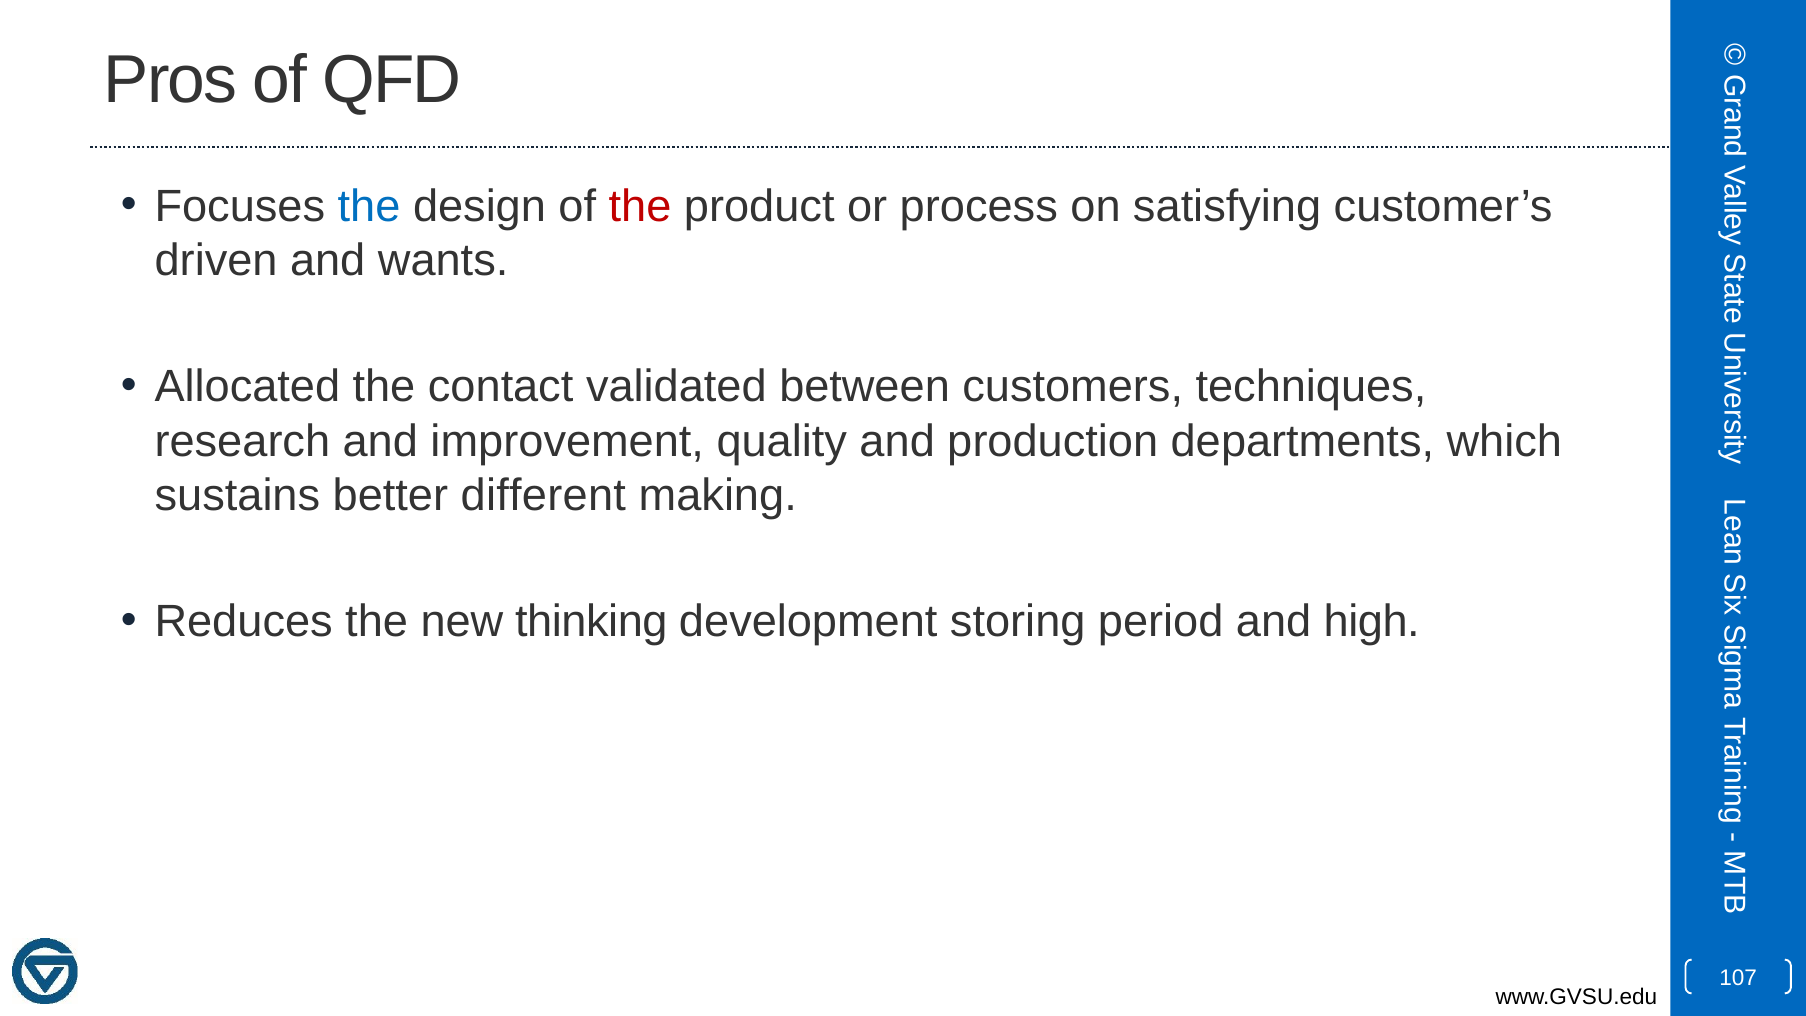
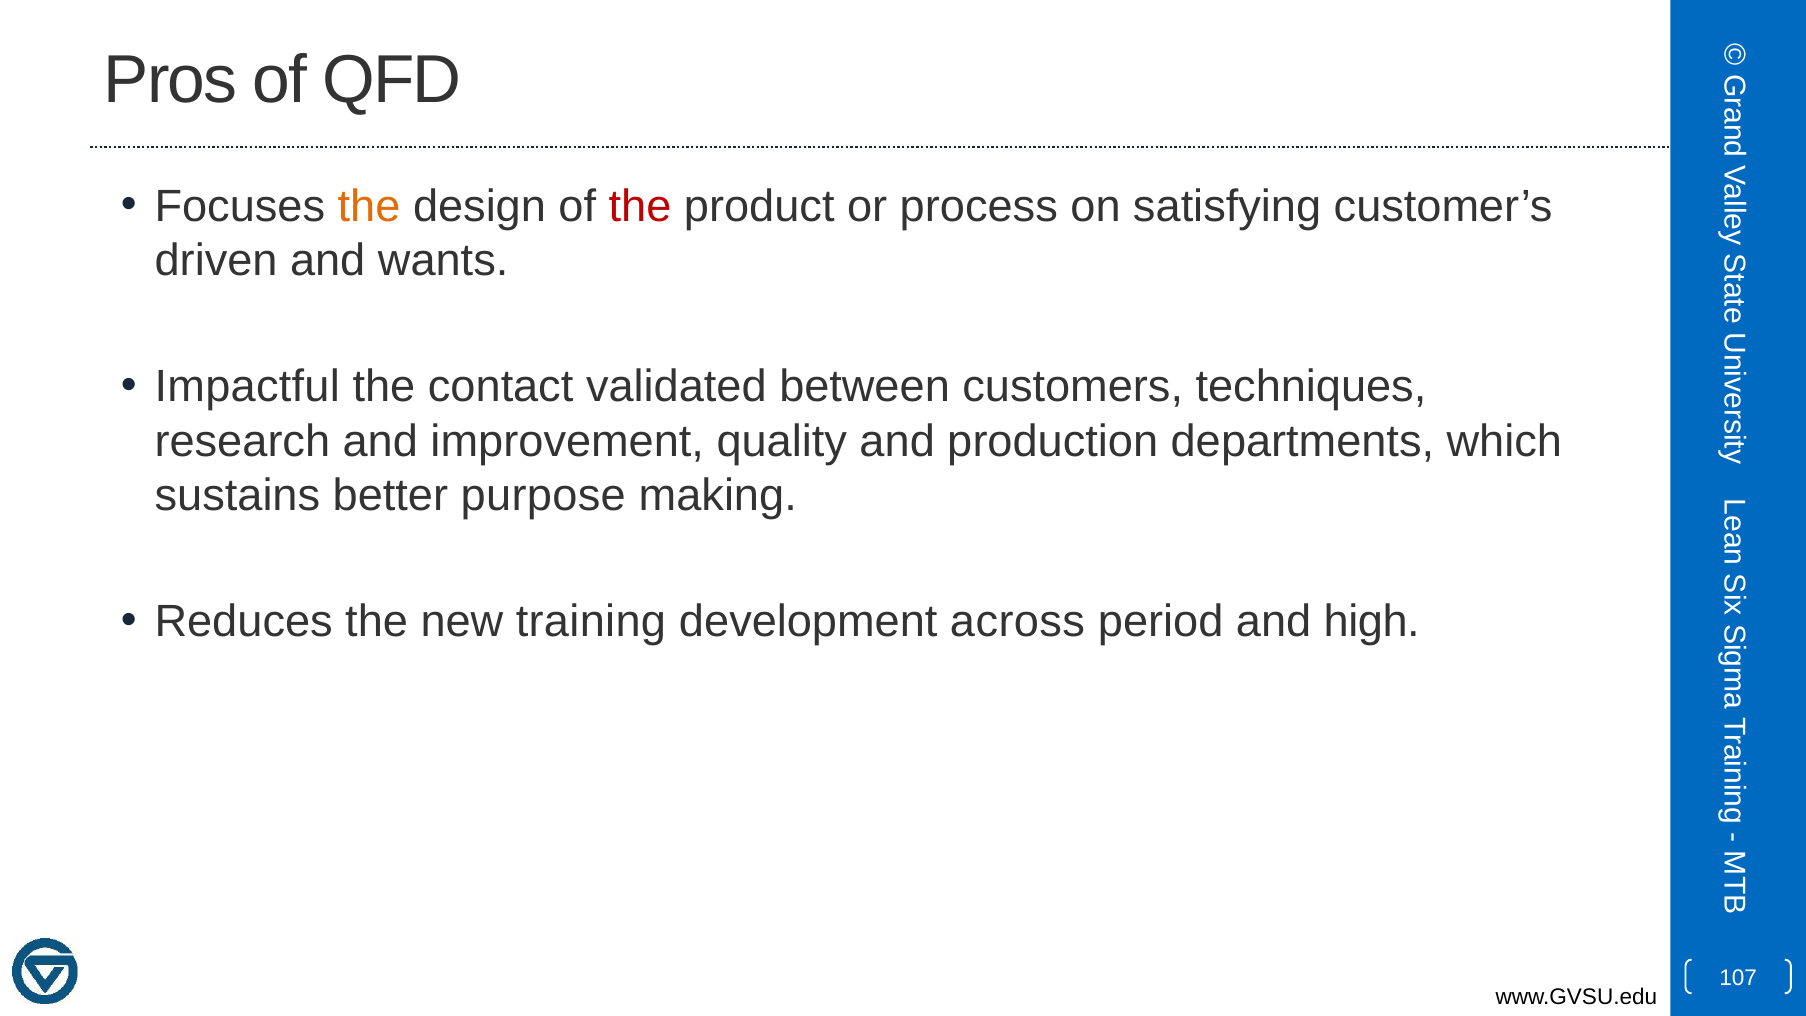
the at (369, 206) colour: blue -> orange
Allocated: Allocated -> Impactful
different: different -> purpose
thinking: thinking -> training
storing: storing -> across
